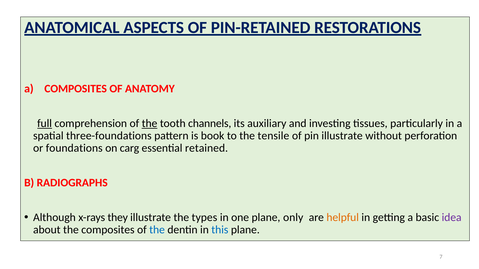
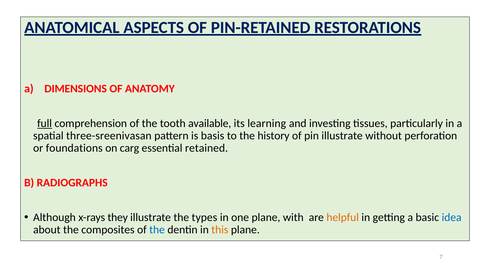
a COMPOSITES: COMPOSITES -> DIMENSIONS
the at (150, 124) underline: present -> none
channels: channels -> available
auxiliary: auxiliary -> learning
three-foundations: three-foundations -> three-sreenivasan
book: book -> basis
tensile: tensile -> history
only: only -> with
idea colour: purple -> blue
this colour: blue -> orange
